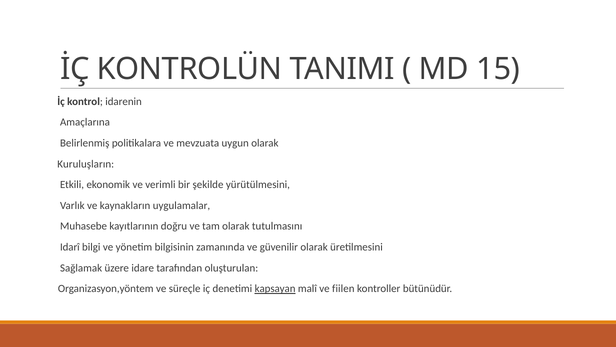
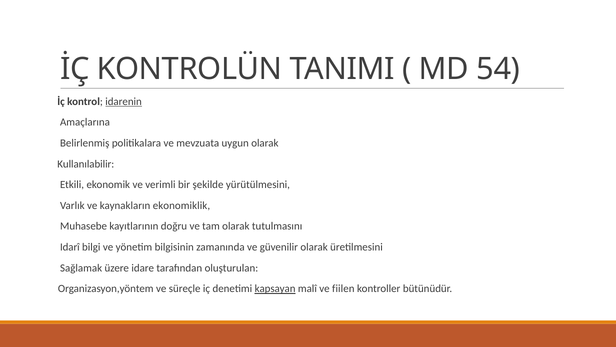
15: 15 -> 54
idarenin underline: none -> present
Kuruluşların: Kuruluşların -> Kullanılabilir
uygulamalar: uygulamalar -> ekonomiklik
